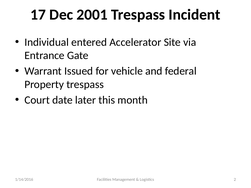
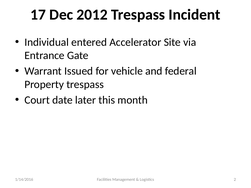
2001: 2001 -> 2012
